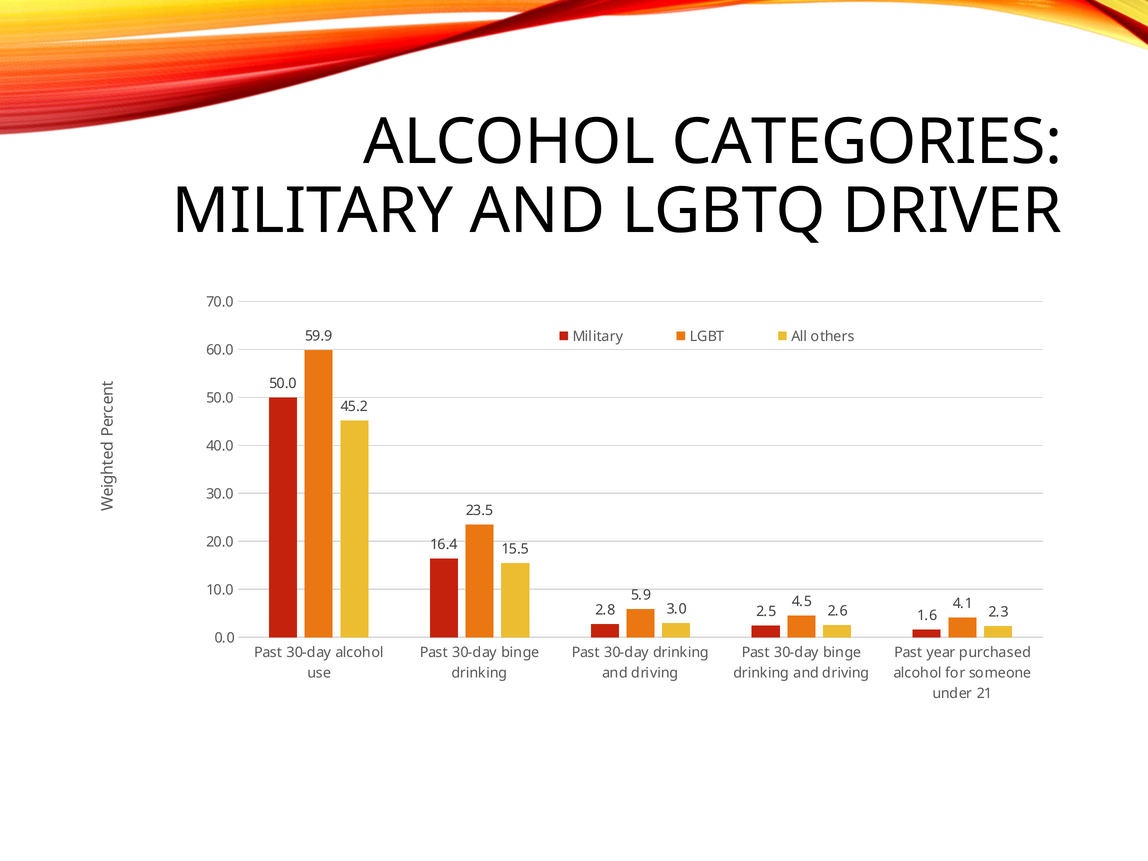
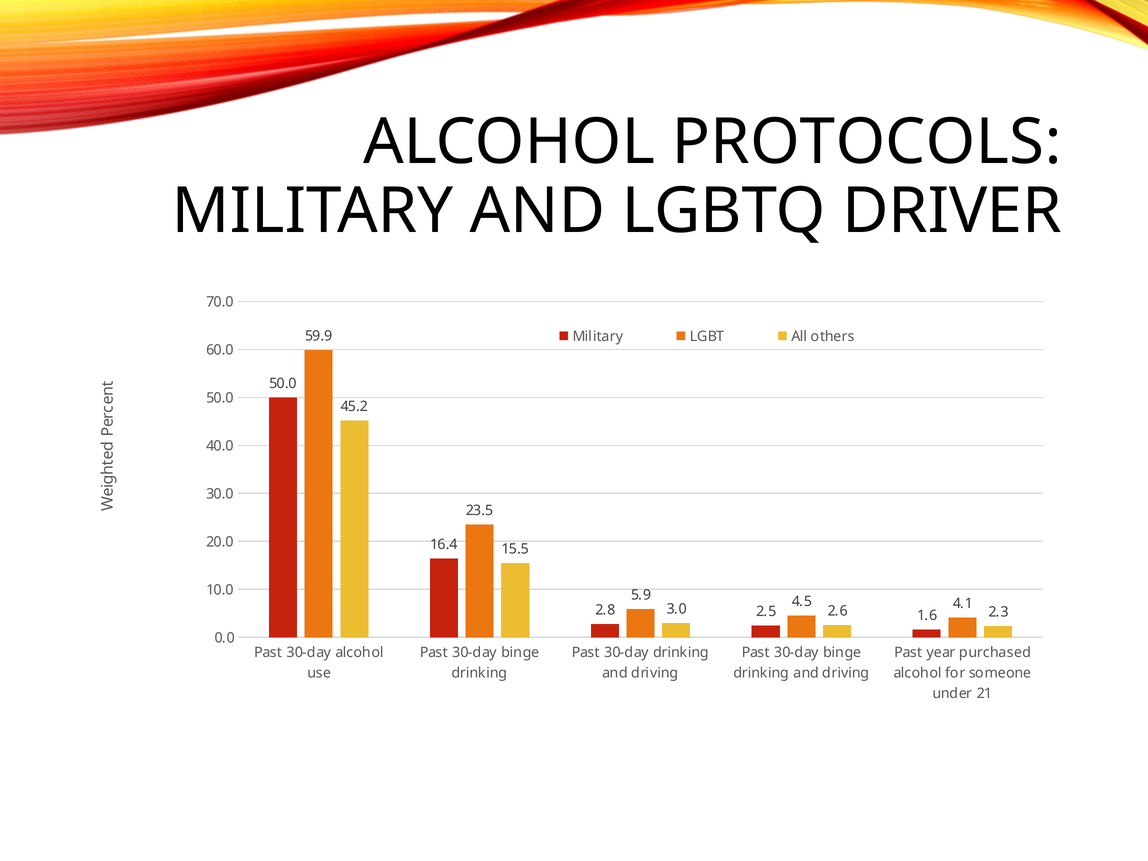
CATEGORIES: CATEGORIES -> PROTOCOLS
